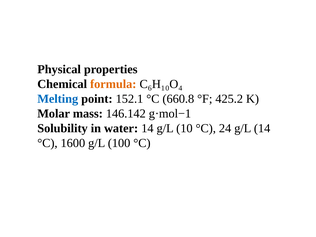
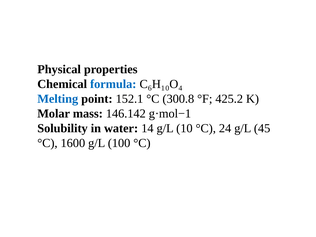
formula colour: orange -> blue
660.8: 660.8 -> 300.8
g/L 14: 14 -> 45
